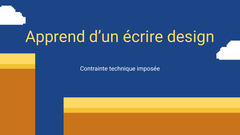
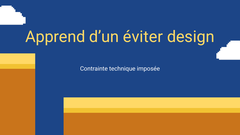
écrire: écrire -> éviter
